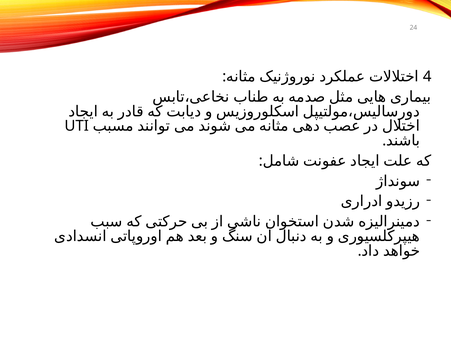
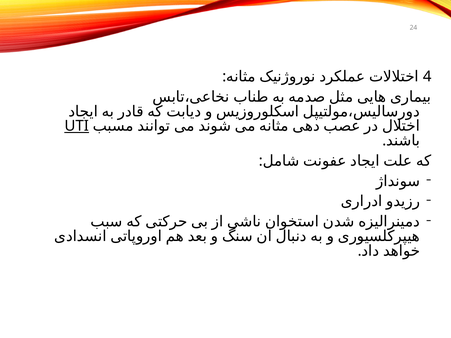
UTI underline: none -> present
